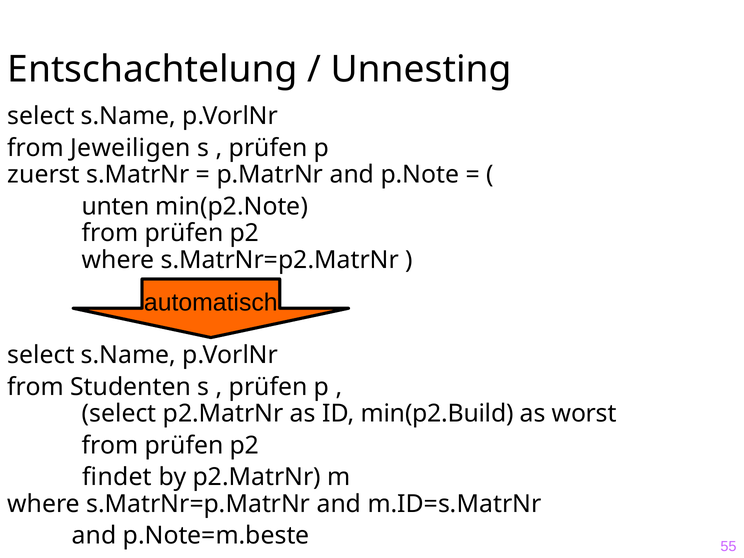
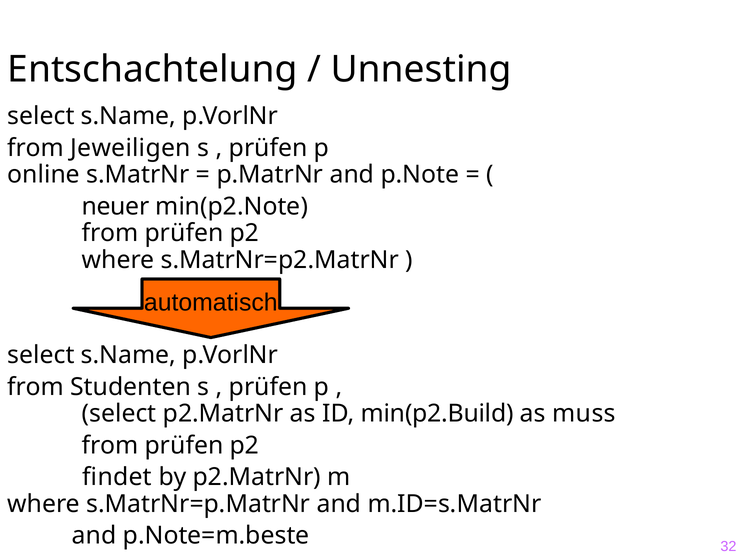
zuerst: zuerst -> online
unten: unten -> neuer
worst: worst -> muss
55: 55 -> 32
